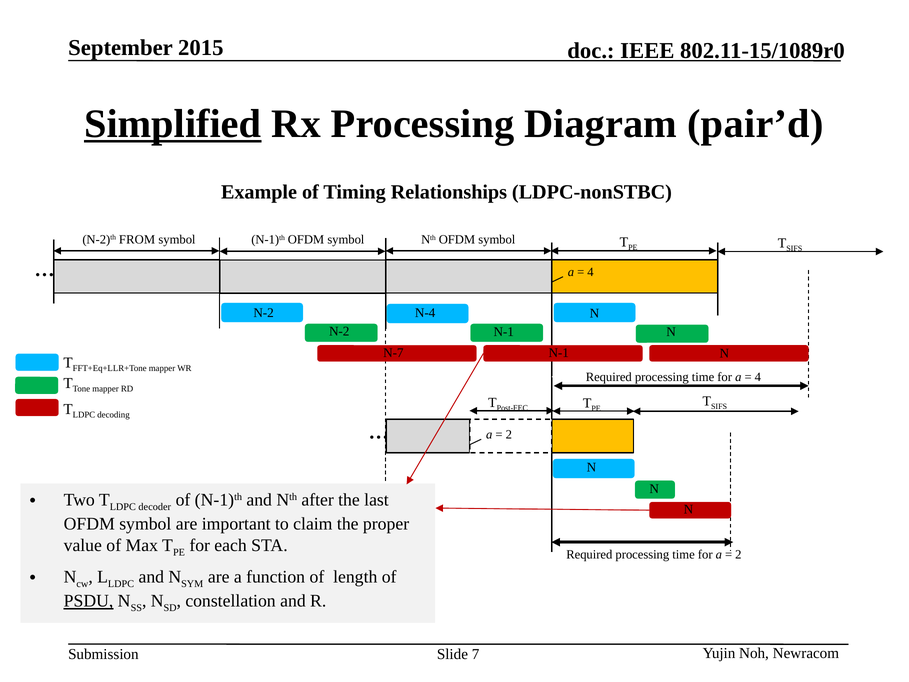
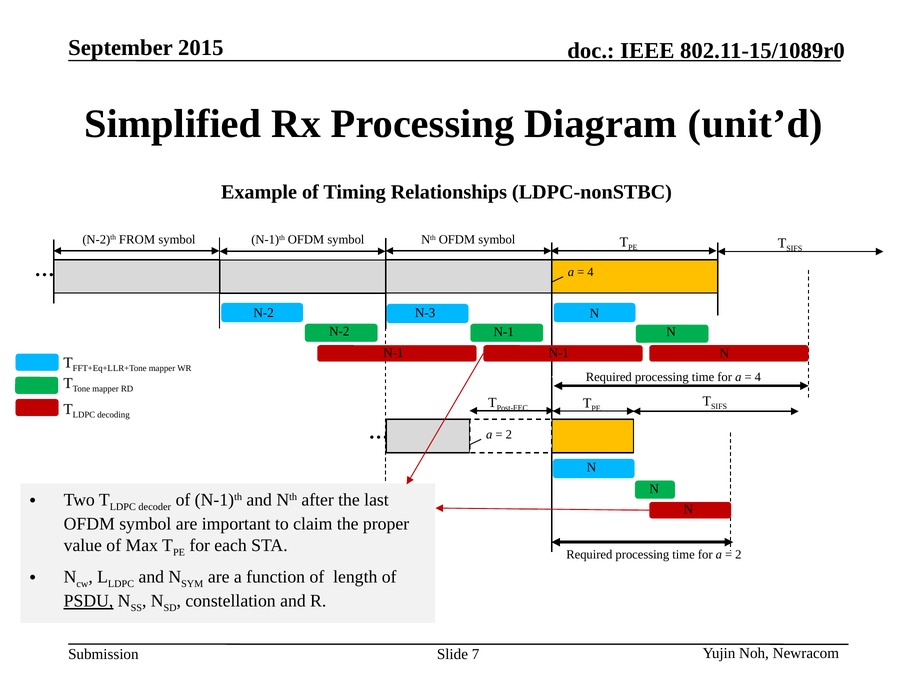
Simplified underline: present -> none
pair’d: pair’d -> unit’d
N-4: N-4 -> N-3
N-7 at (393, 353): N-7 -> N-1
